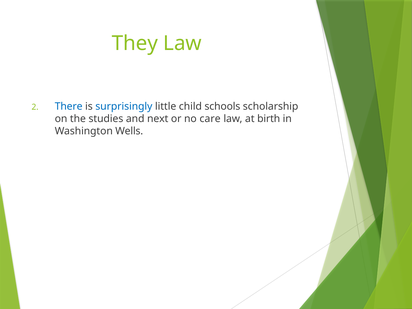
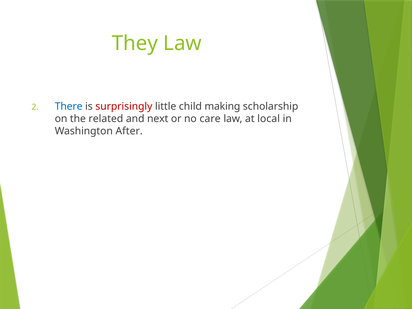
surprisingly colour: blue -> red
schools: schools -> making
studies: studies -> related
birth: birth -> local
Wells: Wells -> After
